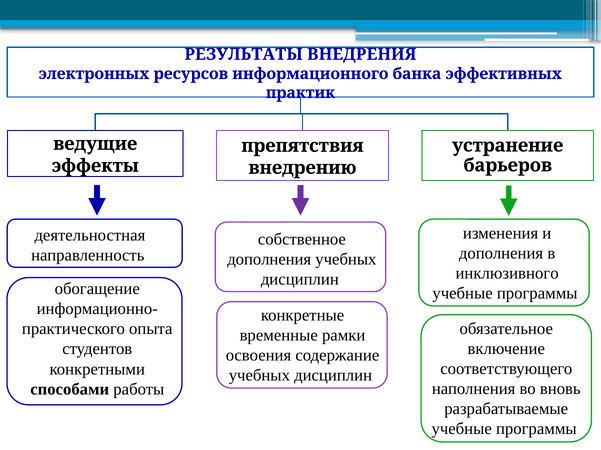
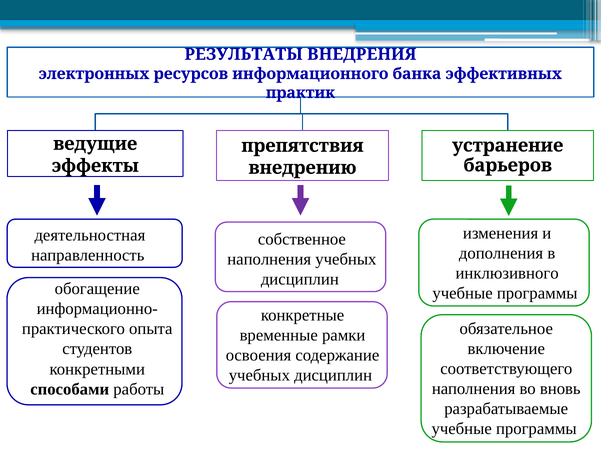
дополнения at (269, 260): дополнения -> наполнения
